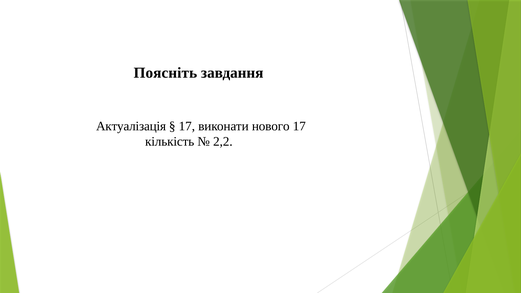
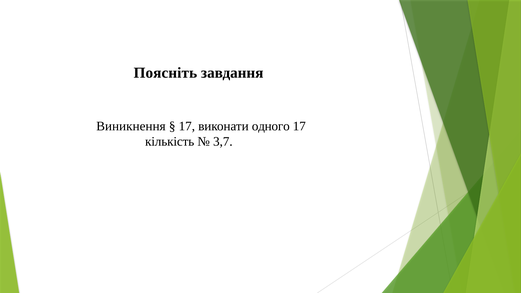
Актуалізація: Актуалізація -> Виникнення
нового: нового -> одного
2,2: 2,2 -> 3,7
